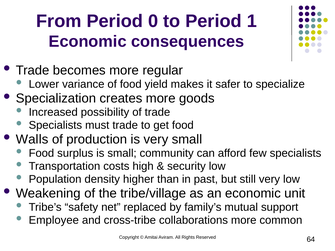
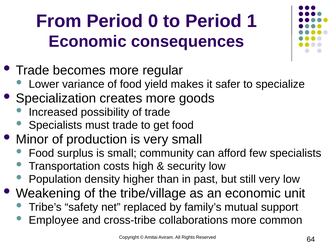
Walls: Walls -> Minor
